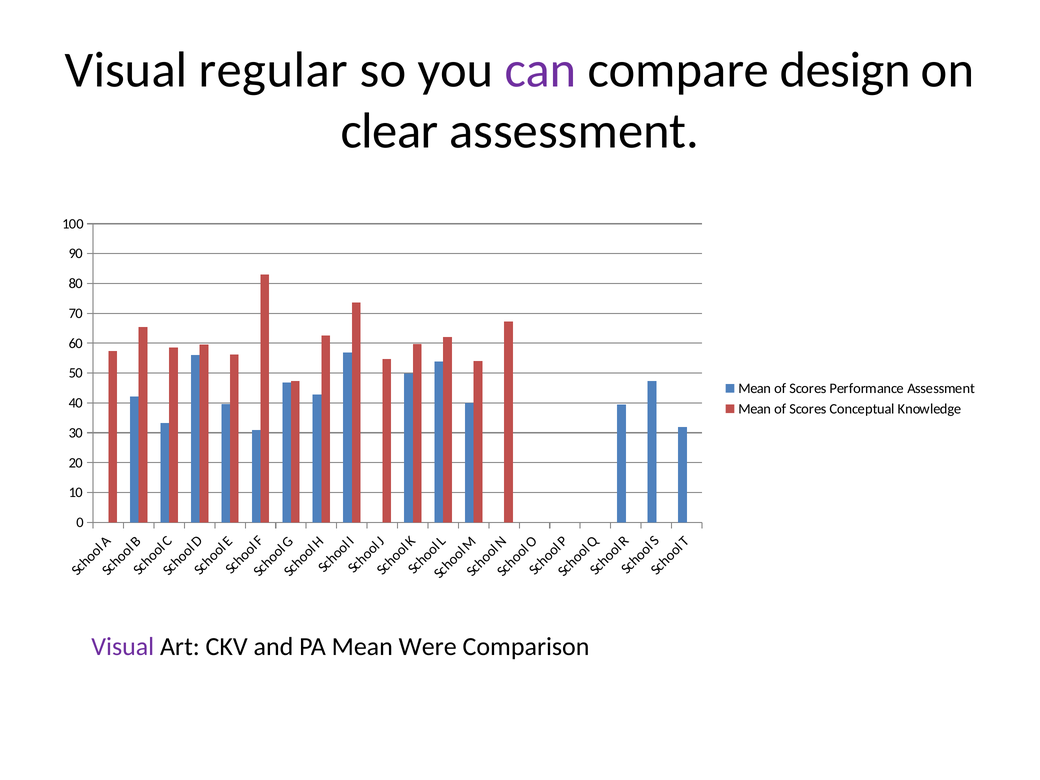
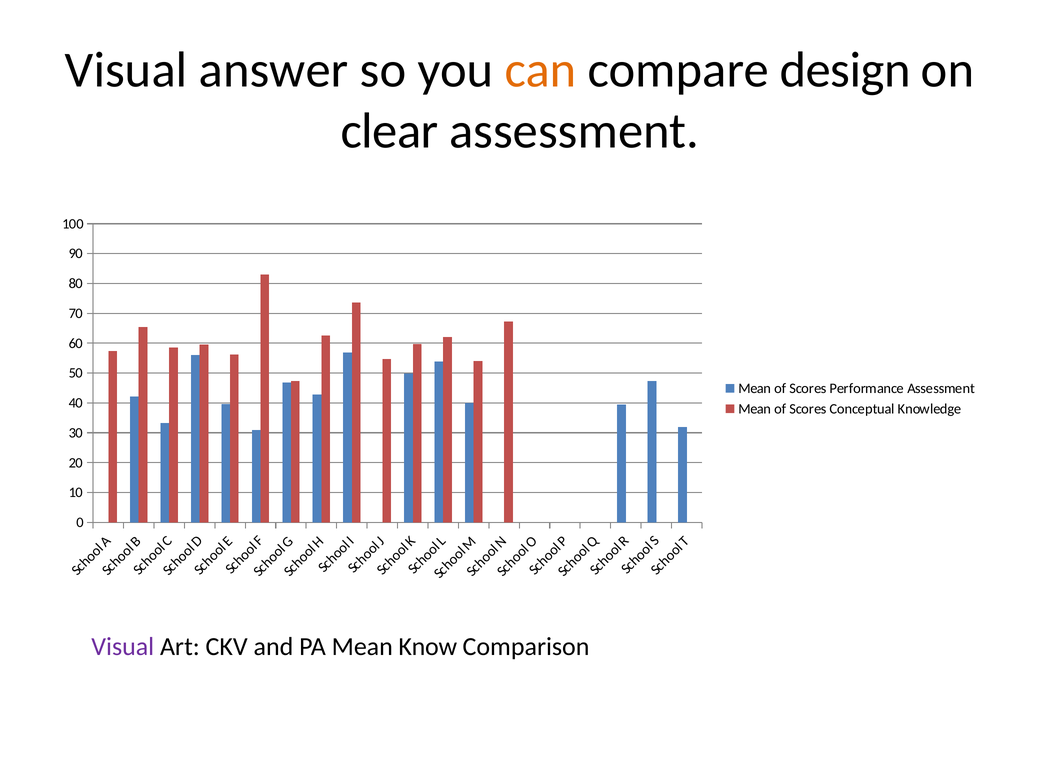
regular: regular -> answer
can colour: purple -> orange
Were: Were -> Know
